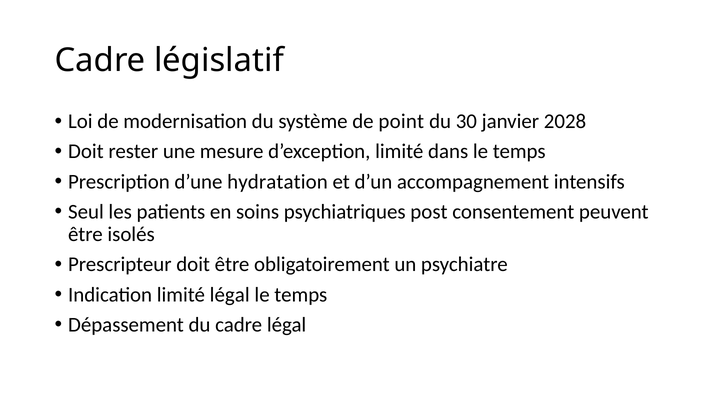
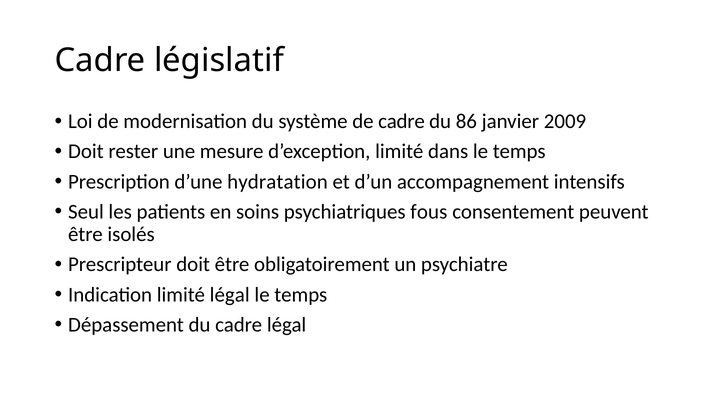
de point: point -> cadre
30: 30 -> 86
2028: 2028 -> 2009
post: post -> fous
